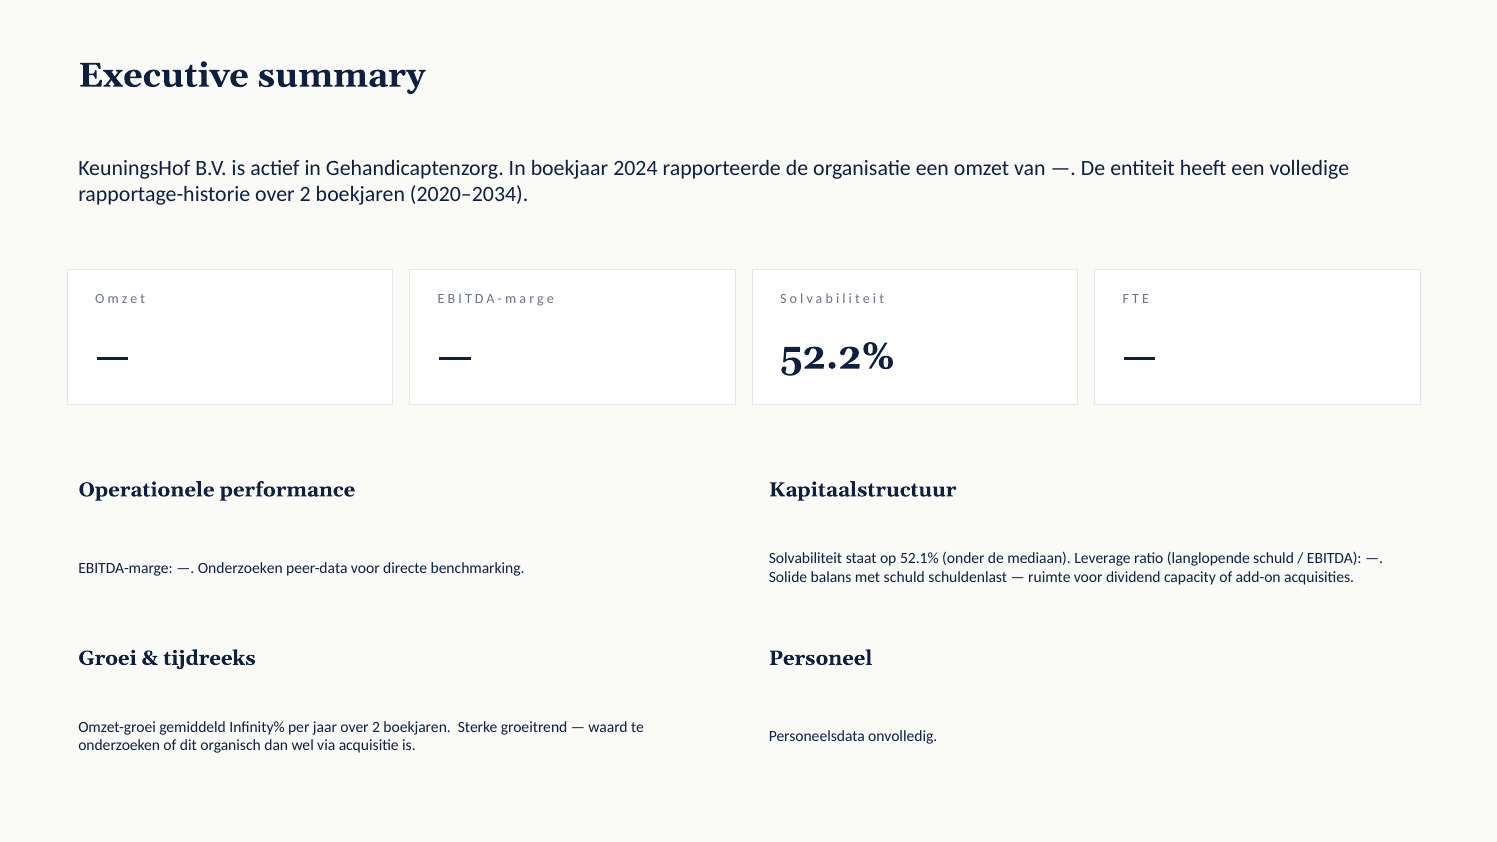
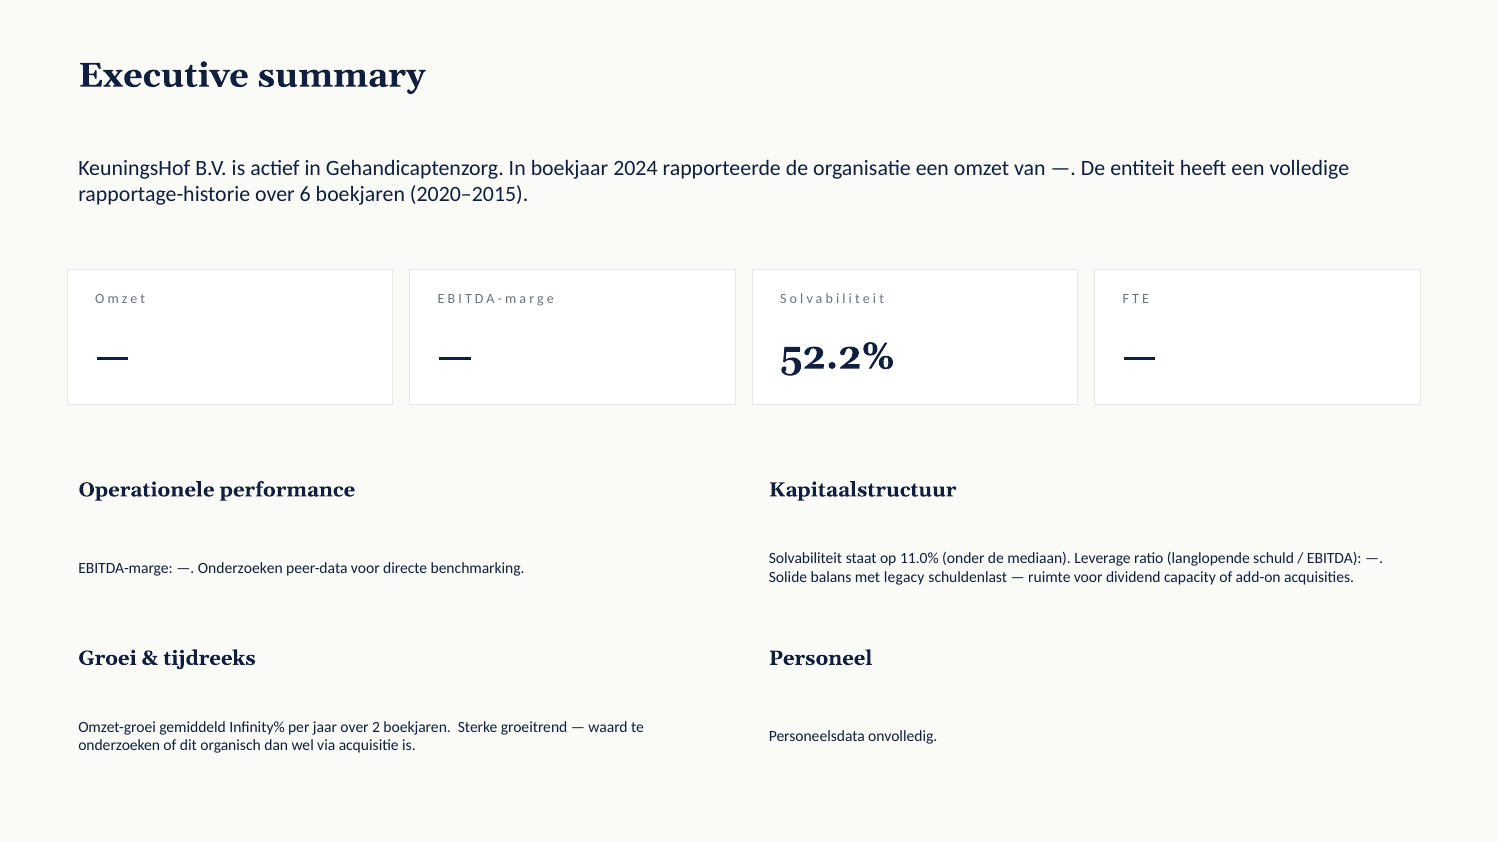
rapportage-historie over 2: 2 -> 6
2020–2034: 2020–2034 -> 2020–2015
52.1%: 52.1% -> 11.0%
met schuld: schuld -> legacy
